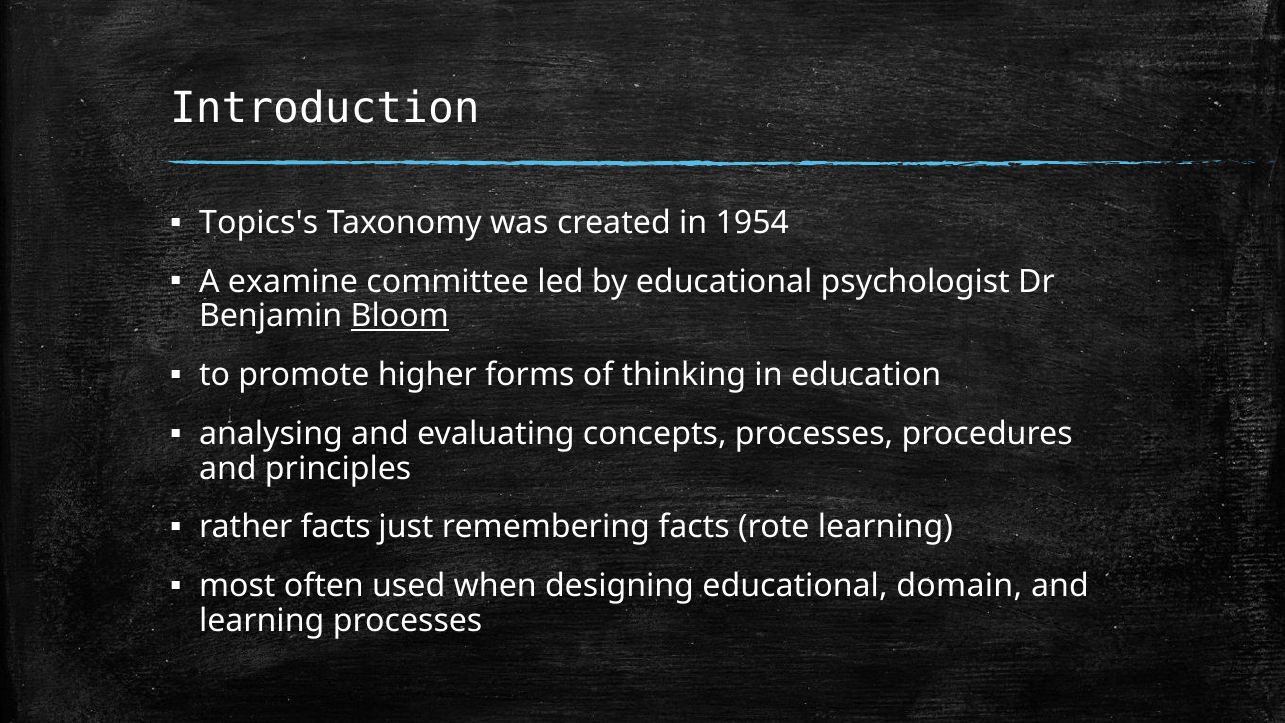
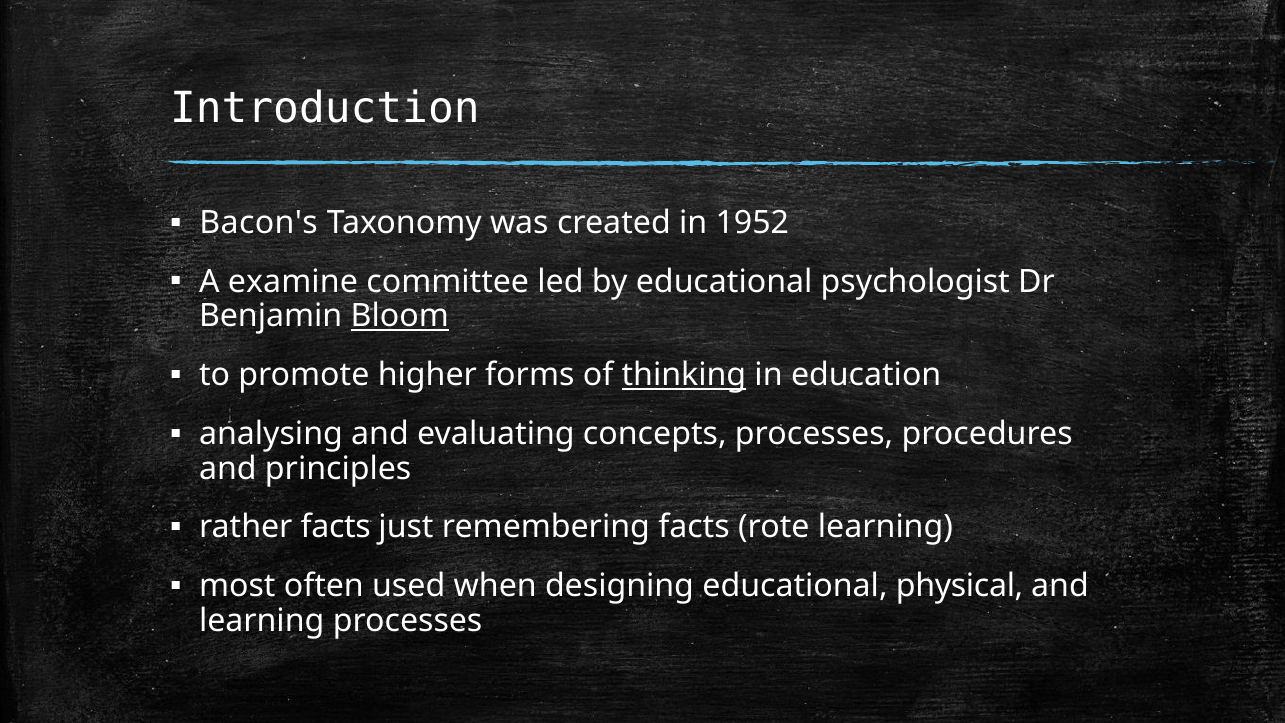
Topics's: Topics's -> Bacon's
1954: 1954 -> 1952
thinking underline: none -> present
domain: domain -> physical
